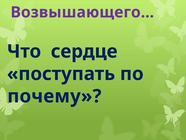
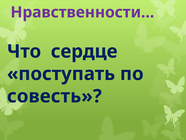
Возвышающего…: Возвышающего… -> Нравственности…
почему: почему -> совесть
